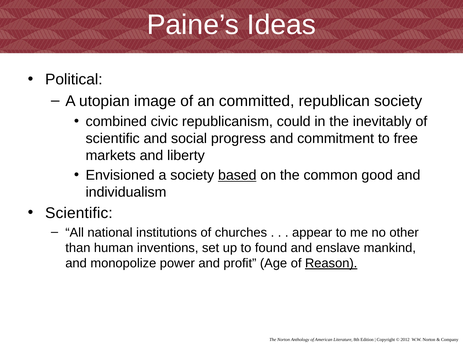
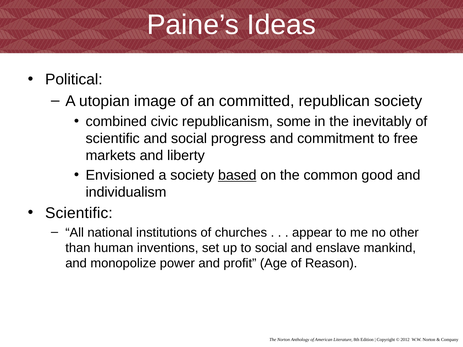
could: could -> some
to found: found -> social
Reason underline: present -> none
